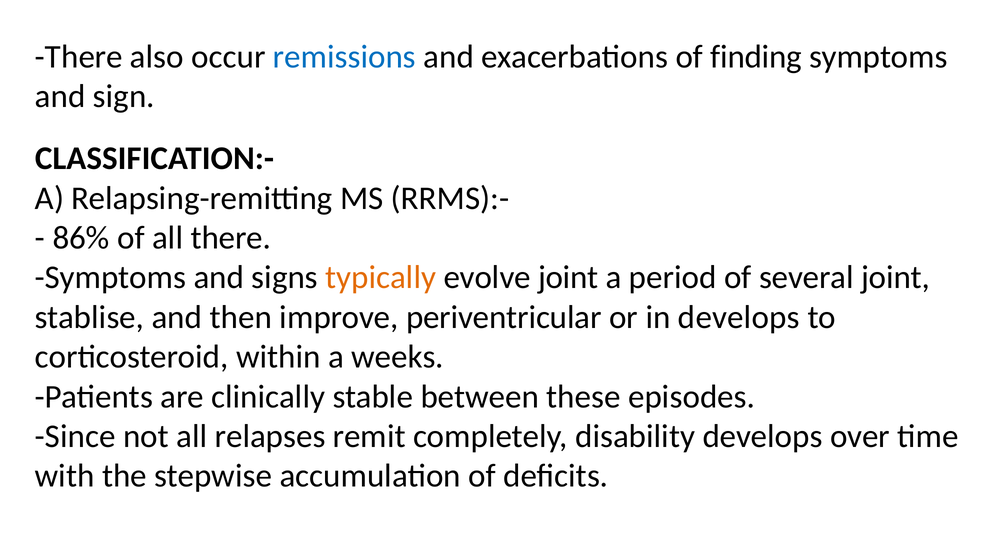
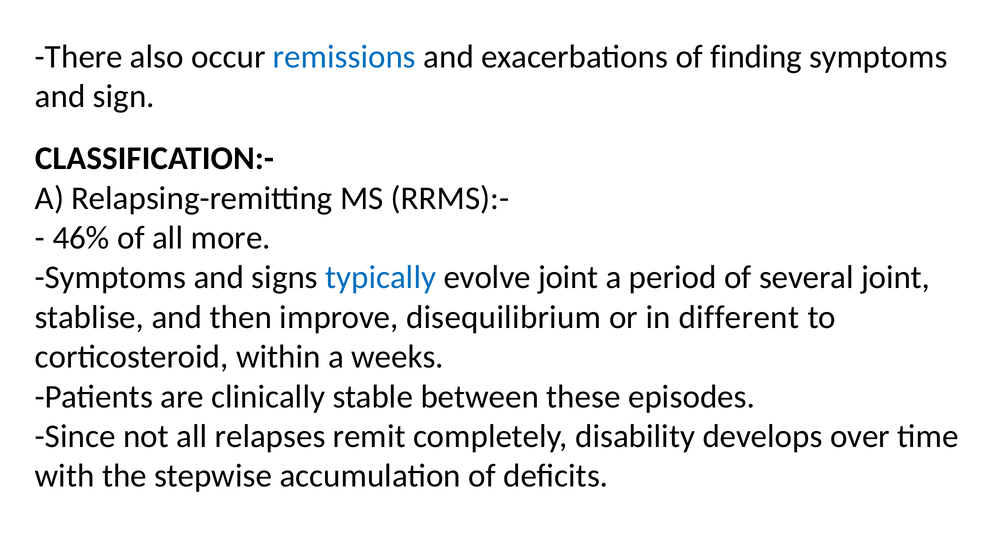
86%: 86% -> 46%
all there: there -> more
typically colour: orange -> blue
periventricular: periventricular -> disequilibrium
in develops: develops -> different
